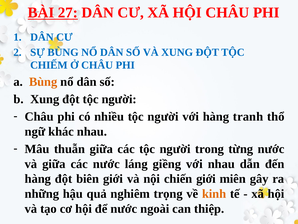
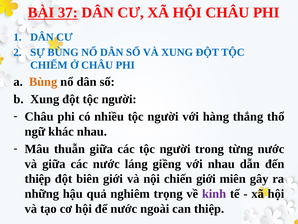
27: 27 -> 37
tranh: tranh -> thắng
hàng at (38, 178): hàng -> thiệp
kinh colour: orange -> purple
